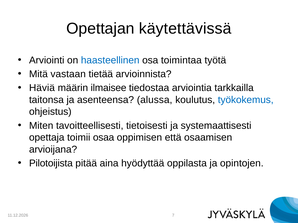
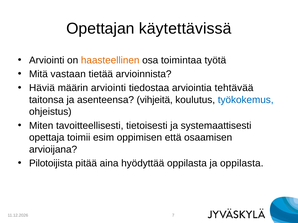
haasteellinen colour: blue -> orange
määrin ilmaisee: ilmaisee -> arviointi
tarkkailla: tarkkailla -> tehtävää
alussa: alussa -> vihjeitä
osaa: osaa -> esim
ja opintojen: opintojen -> oppilasta
